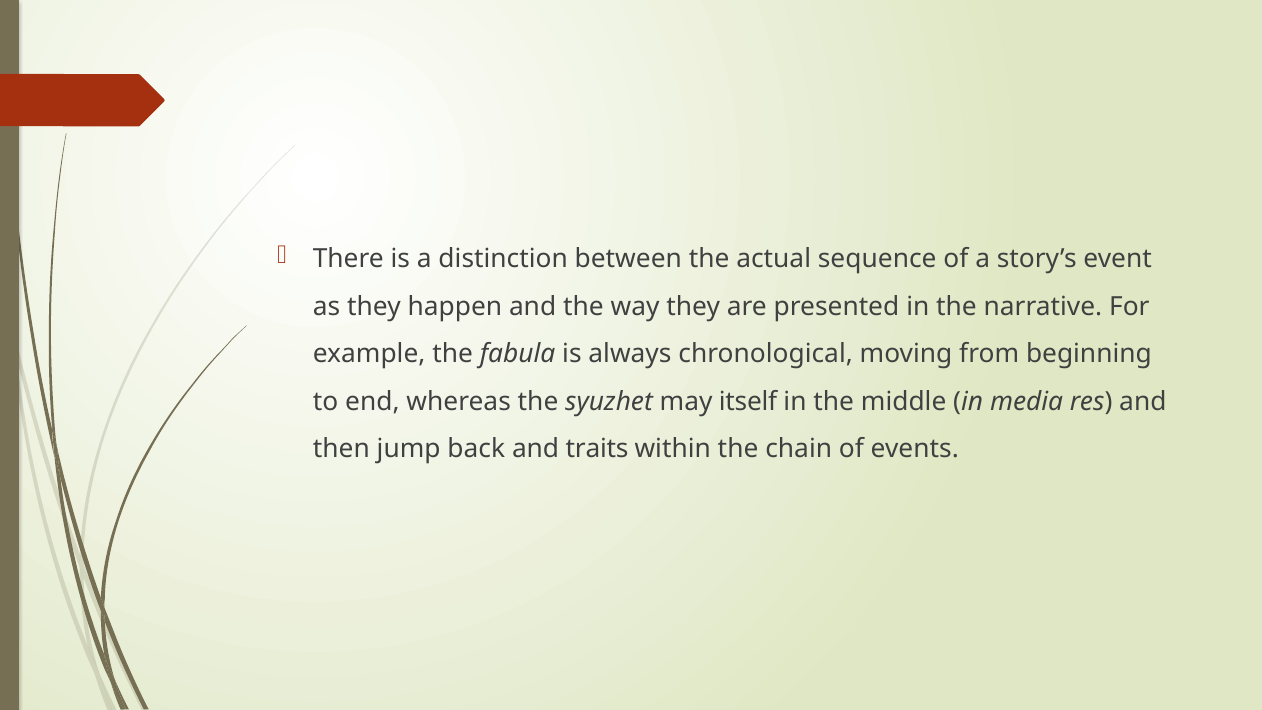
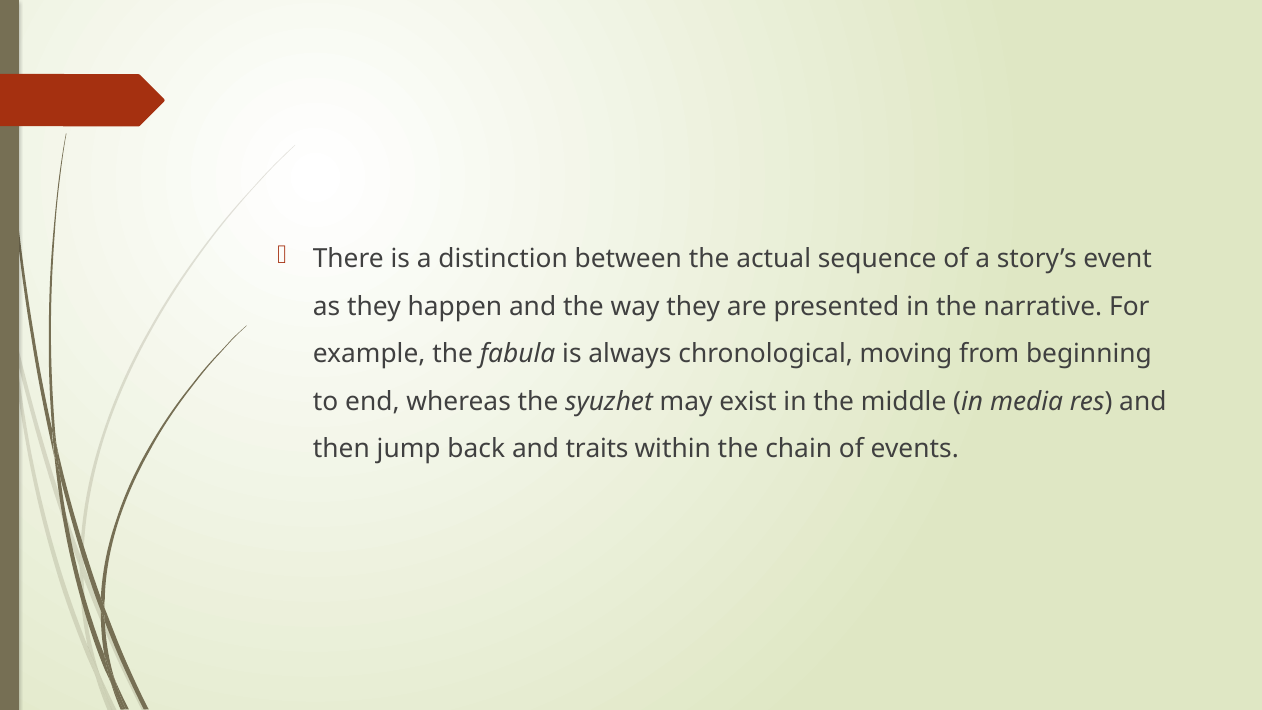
itself: itself -> exist
